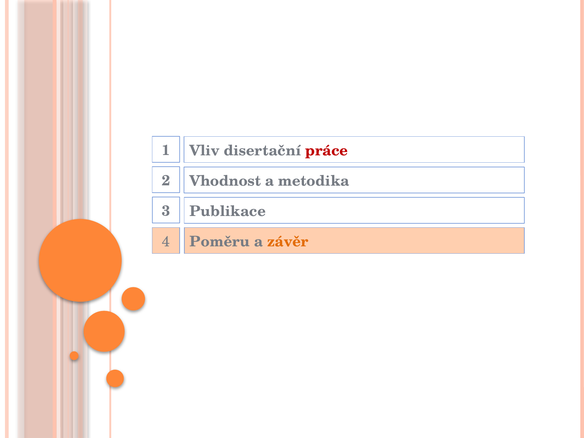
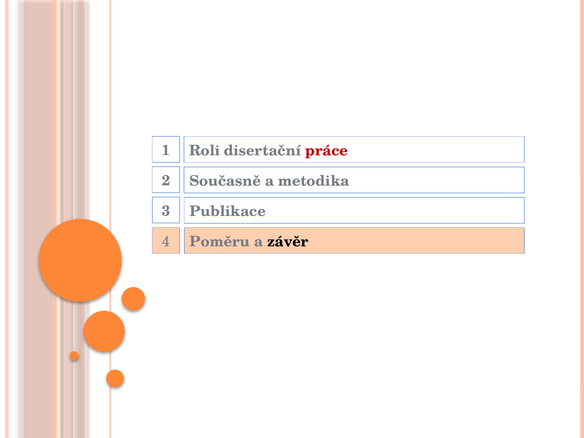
Vliv: Vliv -> Roli
Vhodnost: Vhodnost -> Současně
závěr colour: orange -> black
